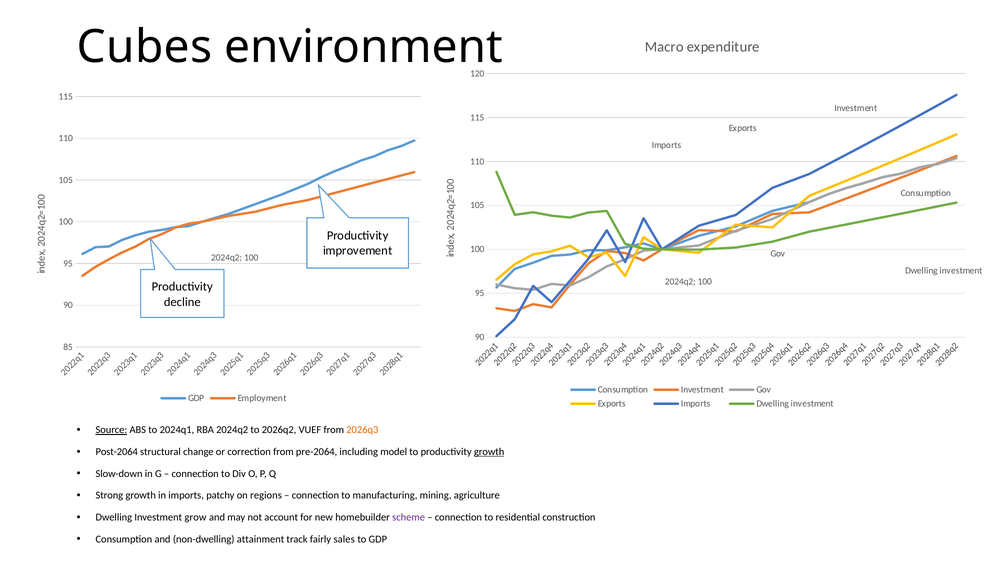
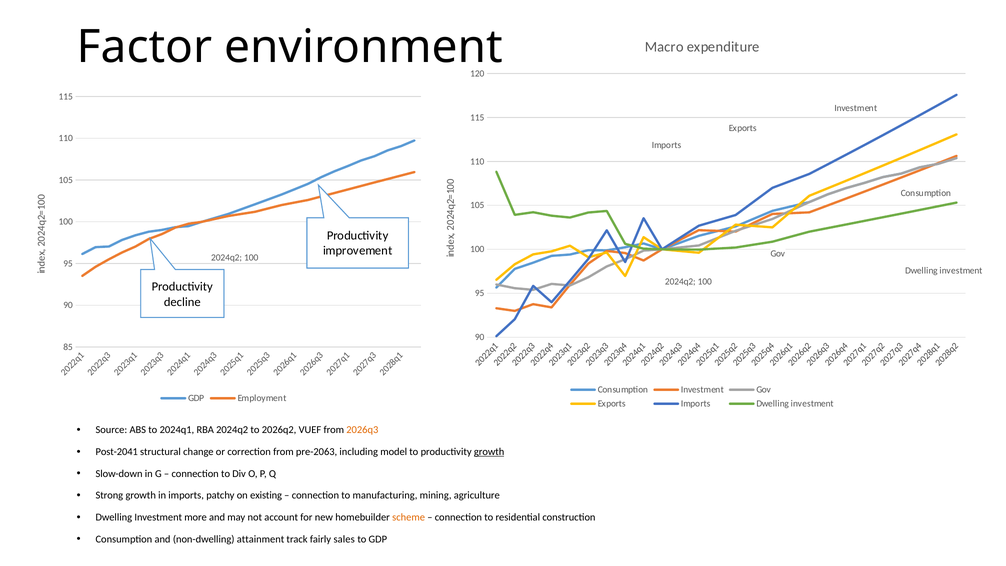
Cubes: Cubes -> Factor
Source underline: present -> none
Post-2064: Post-2064 -> Post-2041
pre-2064: pre-2064 -> pre-2063
regions: regions -> existing
grow: grow -> more
scheme colour: purple -> orange
